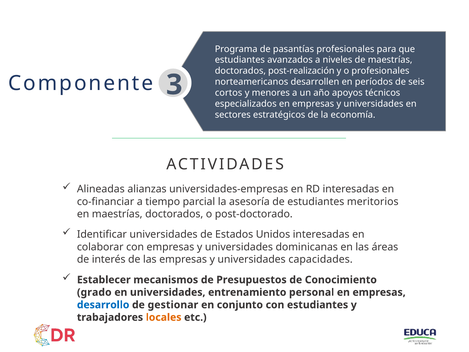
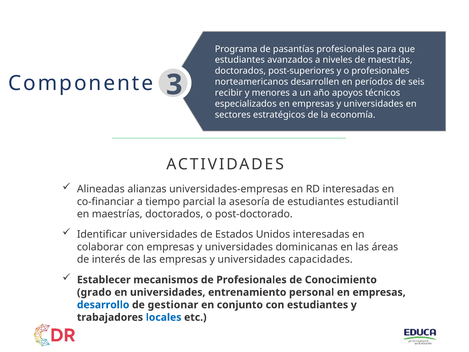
post-realización: post-realización -> post-superiores
cortos: cortos -> recibir
meritorios: meritorios -> estudiantil
de Presupuestos: Presupuestos -> Profesionales
locales colour: orange -> blue
